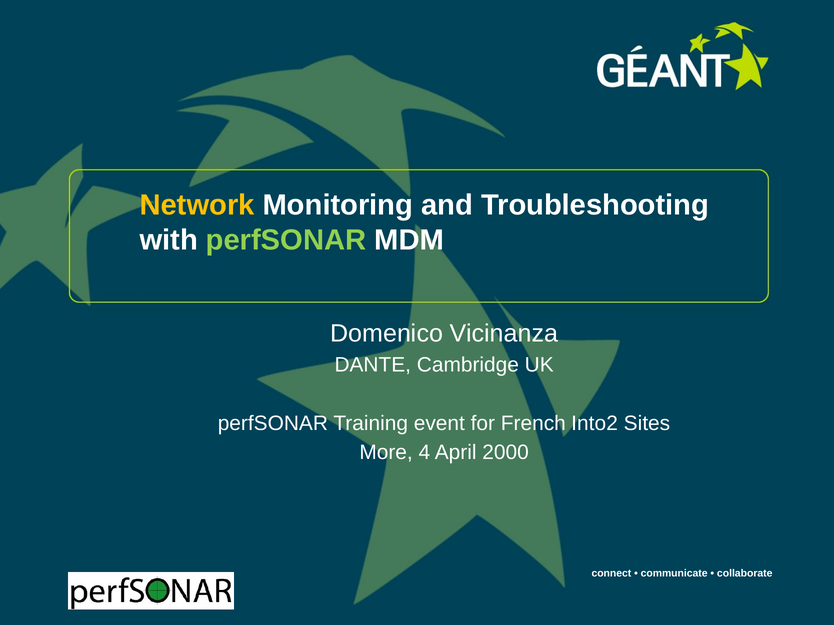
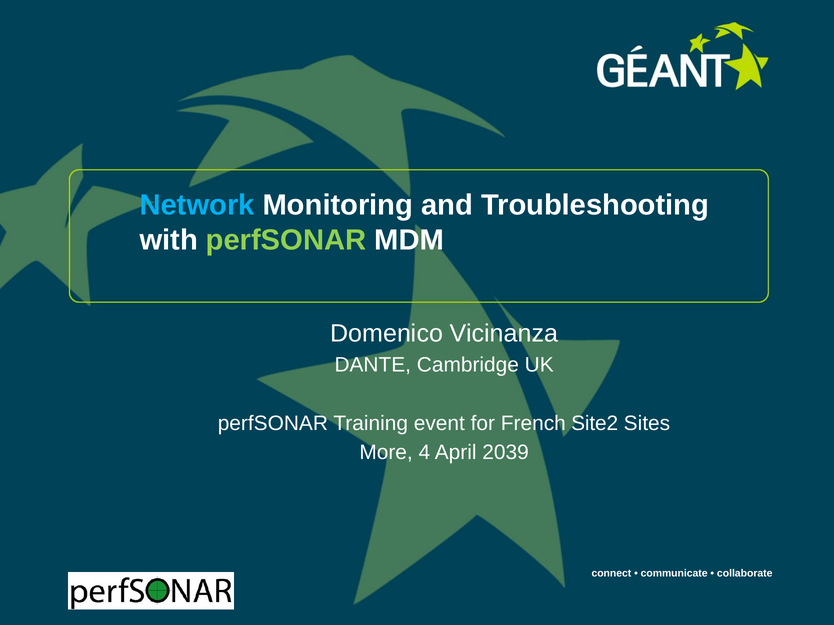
Network colour: yellow -> light blue
Into2: Into2 -> Site2
2000: 2000 -> 2039
